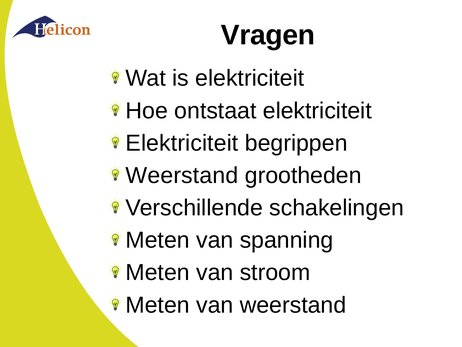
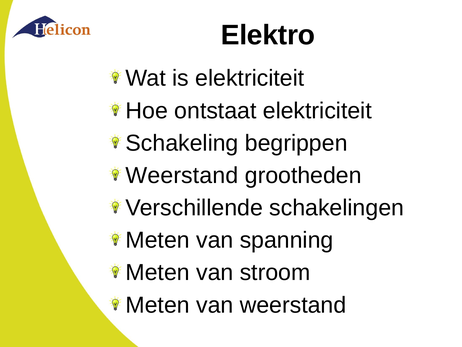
Vragen: Vragen -> Elektro
Elektriciteit at (182, 143): Elektriciteit -> Schakeling
